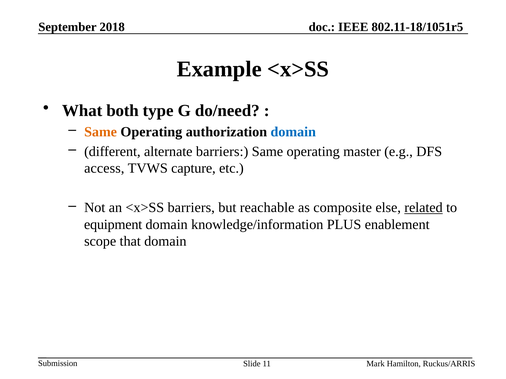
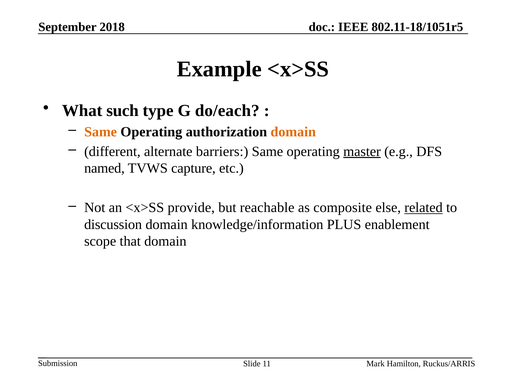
both: both -> such
do/need: do/need -> do/each
domain at (293, 132) colour: blue -> orange
master underline: none -> present
access: access -> named
<x>SS barriers: barriers -> provide
equipment: equipment -> discussion
